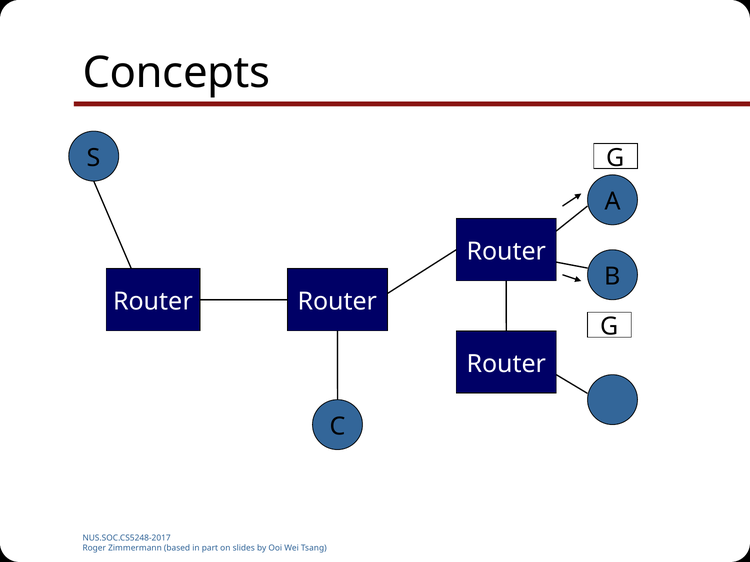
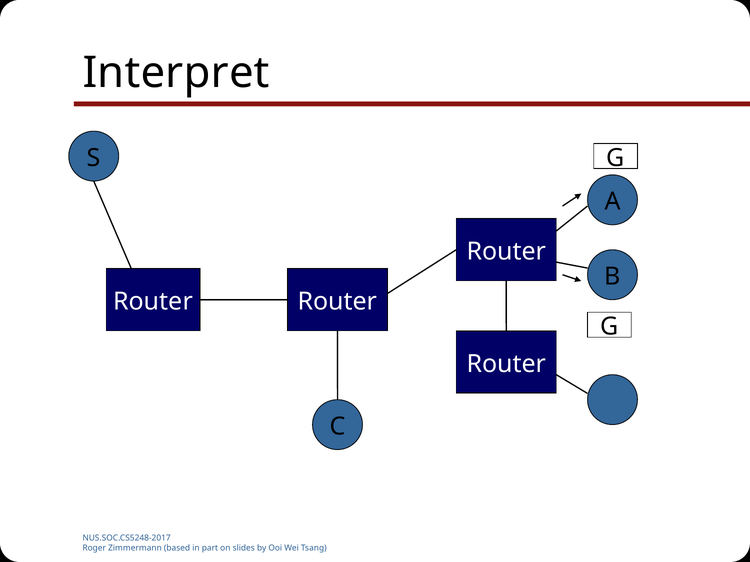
Concepts: Concepts -> Interpret
